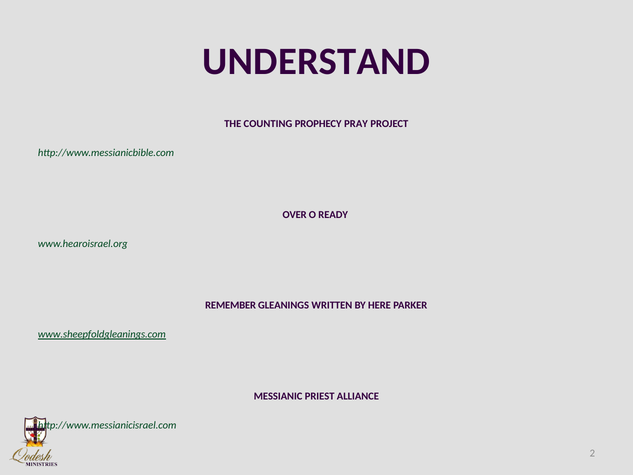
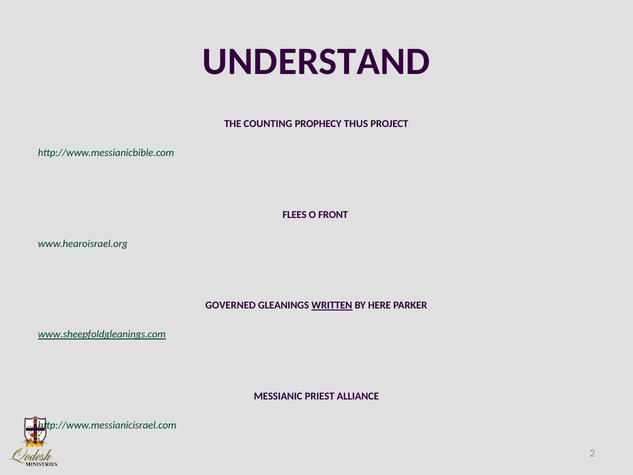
PRAY: PRAY -> THUS
OVER: OVER -> FLEES
READY: READY -> FRONT
REMEMBER: REMEMBER -> GOVERNED
WRITTEN underline: none -> present
